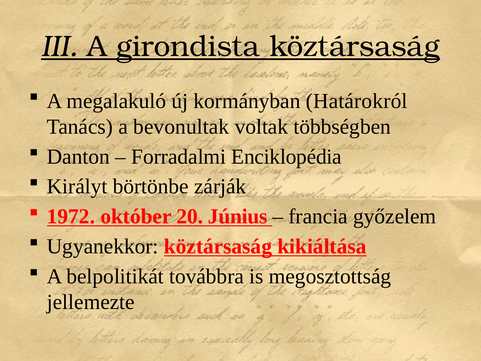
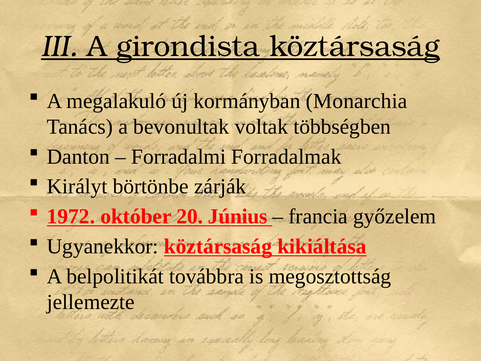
Határokról: Határokról -> Monarchia
Enciklopédia: Enciklopédia -> Forradalmak
